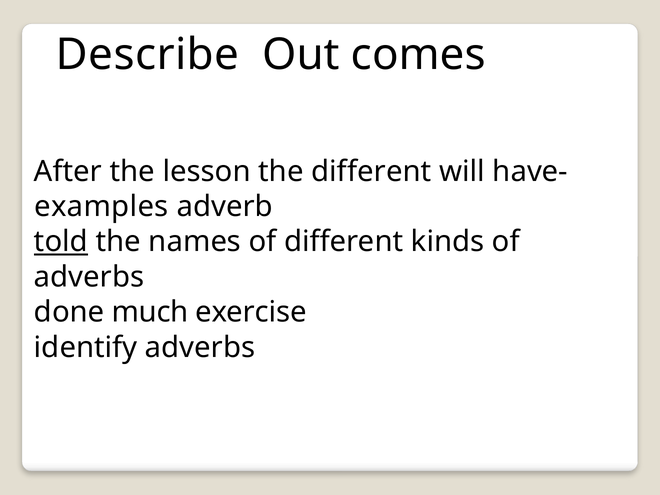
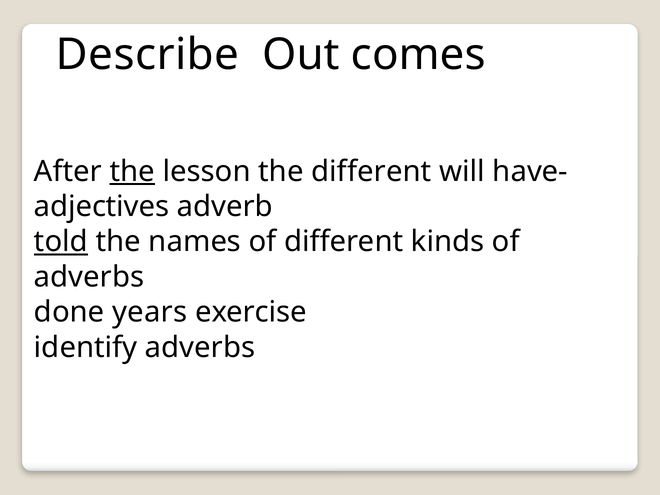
the at (132, 171) underline: none -> present
examples: examples -> adjectives
much: much -> years
